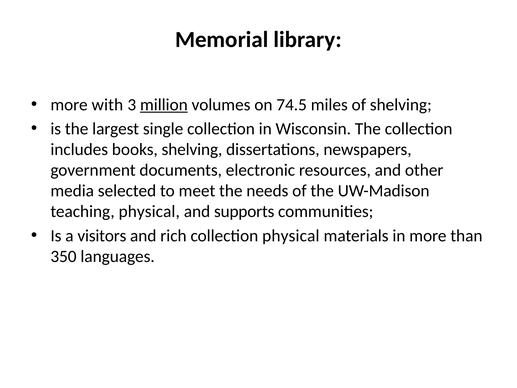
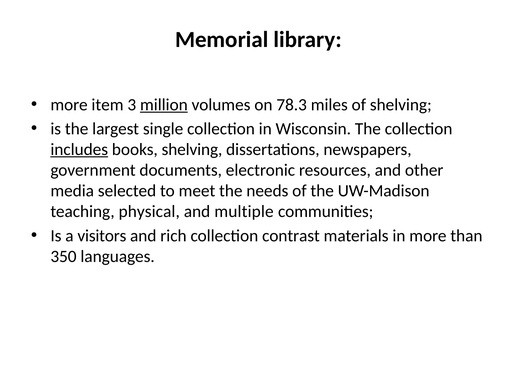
with: with -> item
74.5: 74.5 -> 78.3
includes underline: none -> present
supports: supports -> multiple
collection physical: physical -> contrast
